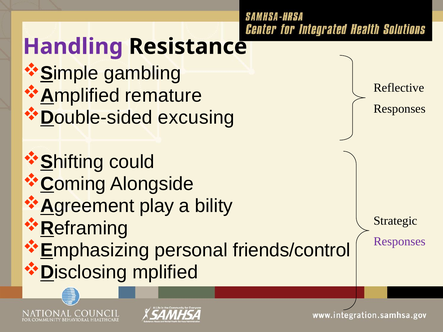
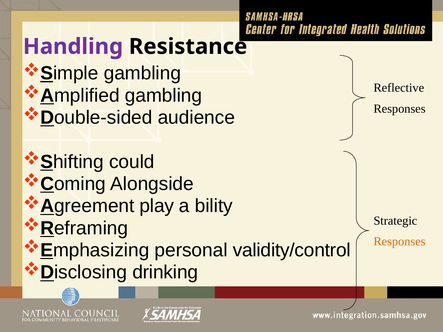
Amplified remature: remature -> gambling
excusing: excusing -> audience
Responses at (400, 242) colour: purple -> orange
friends/control: friends/control -> validity/control
mplified: mplified -> drinking
